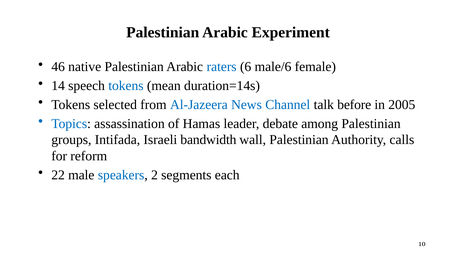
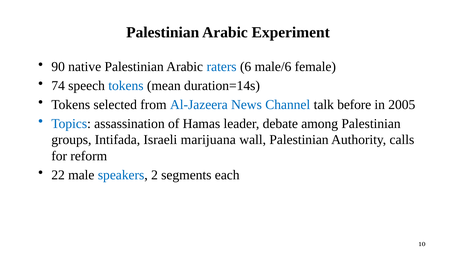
46: 46 -> 90
14: 14 -> 74
bandwidth: bandwidth -> marijuana
